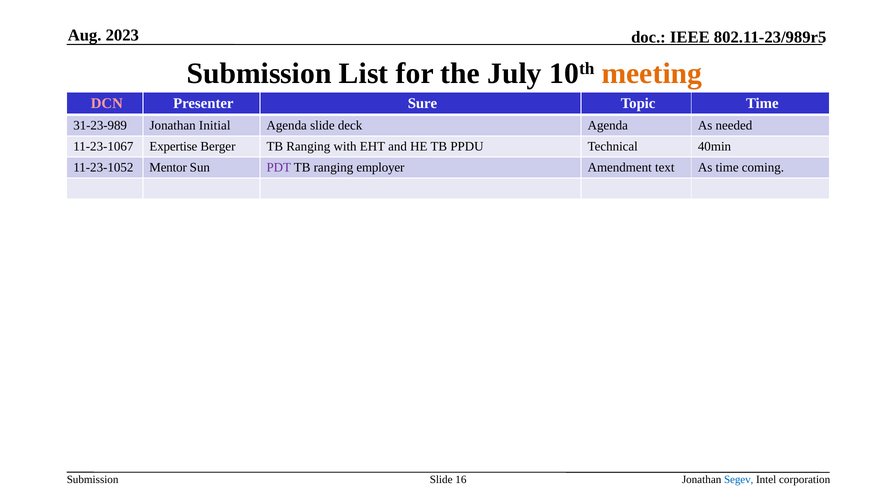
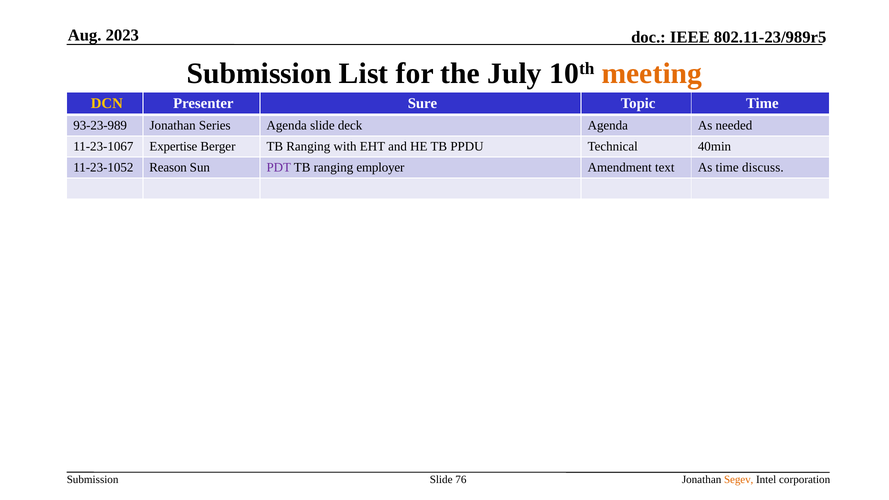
DCN colour: pink -> yellow
31-23-989: 31-23-989 -> 93-23-989
Initial: Initial -> Series
Mentor: Mentor -> Reason
coming: coming -> discuss
16: 16 -> 76
Segev colour: blue -> orange
